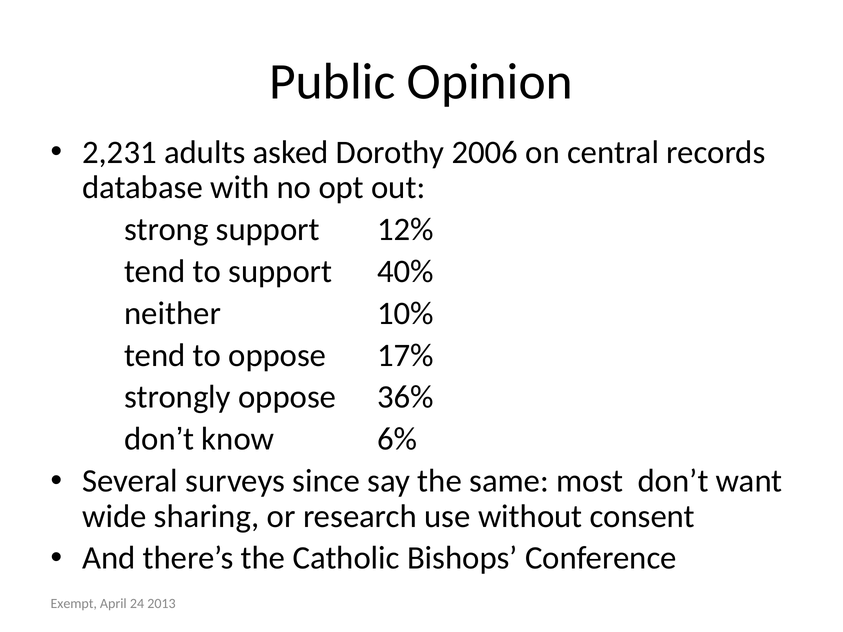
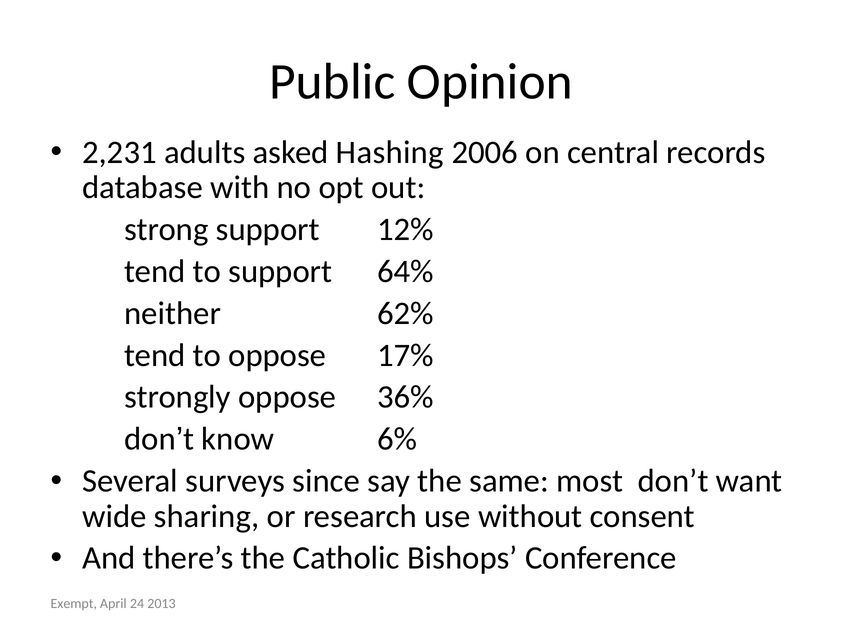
Dorothy: Dorothy -> Hashing
40%: 40% -> 64%
10%: 10% -> 62%
